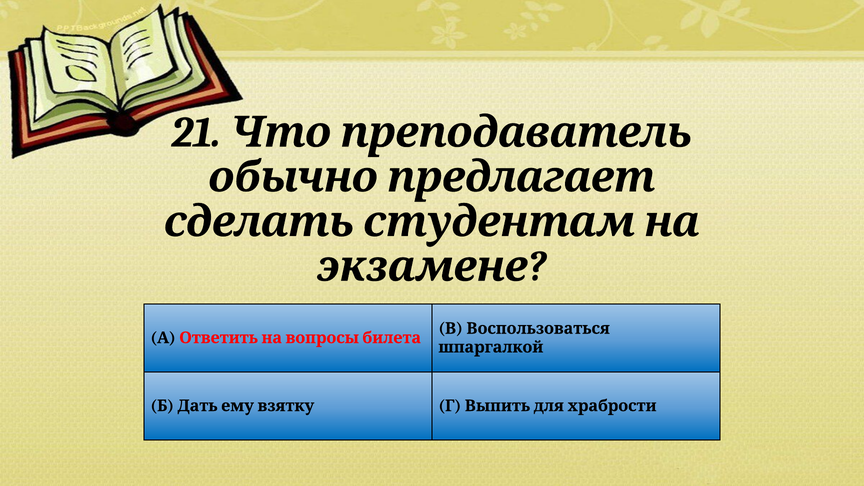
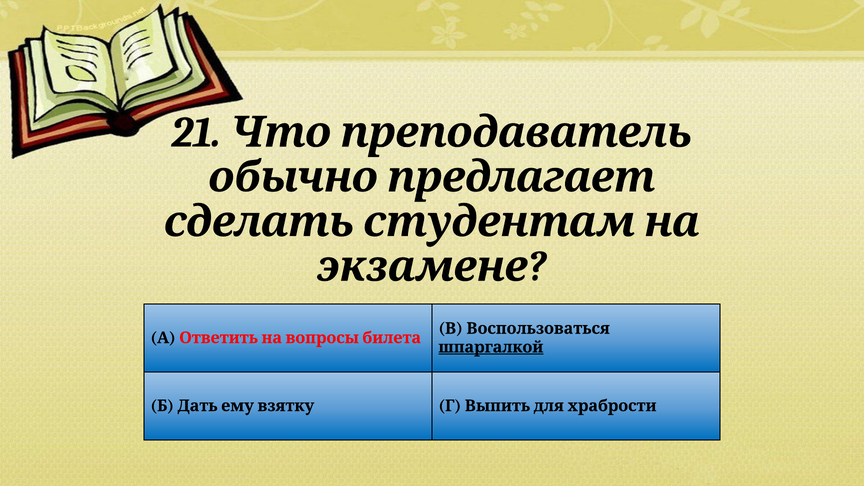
шпаргалкой underline: none -> present
